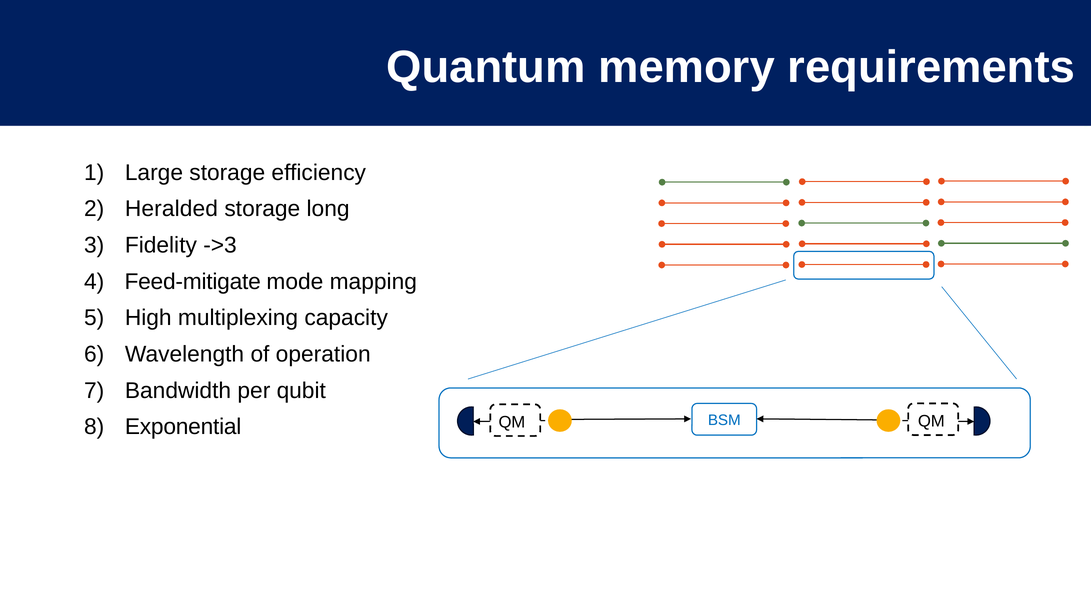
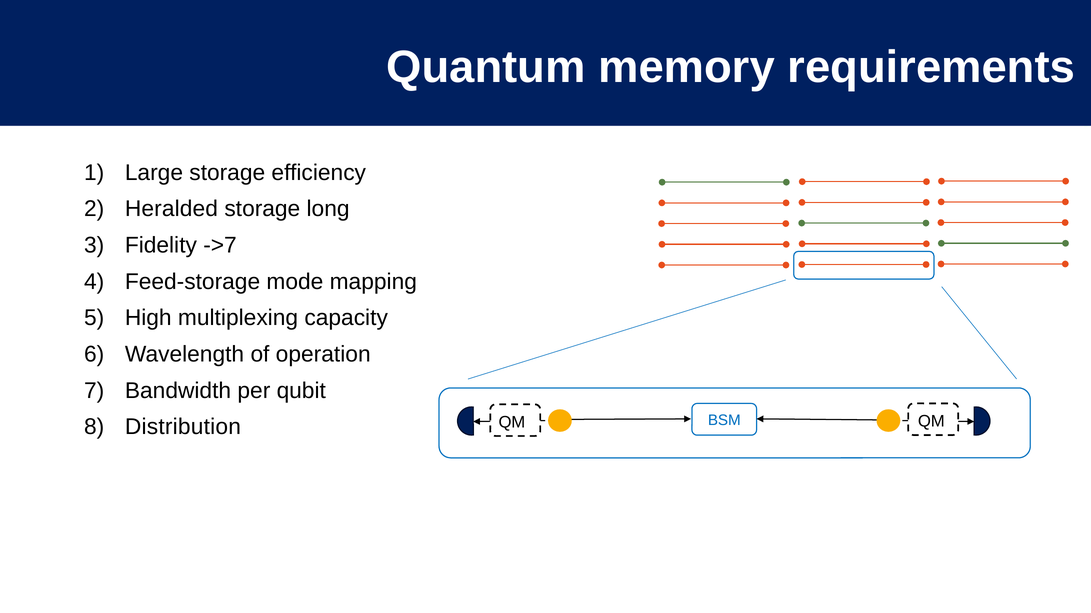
->3: ->3 -> ->7
Feed-mitigate: Feed-mitigate -> Feed-storage
Exponential: Exponential -> Distribution
